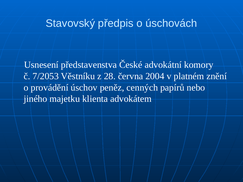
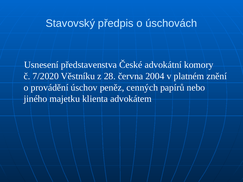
7/2053: 7/2053 -> 7/2020
